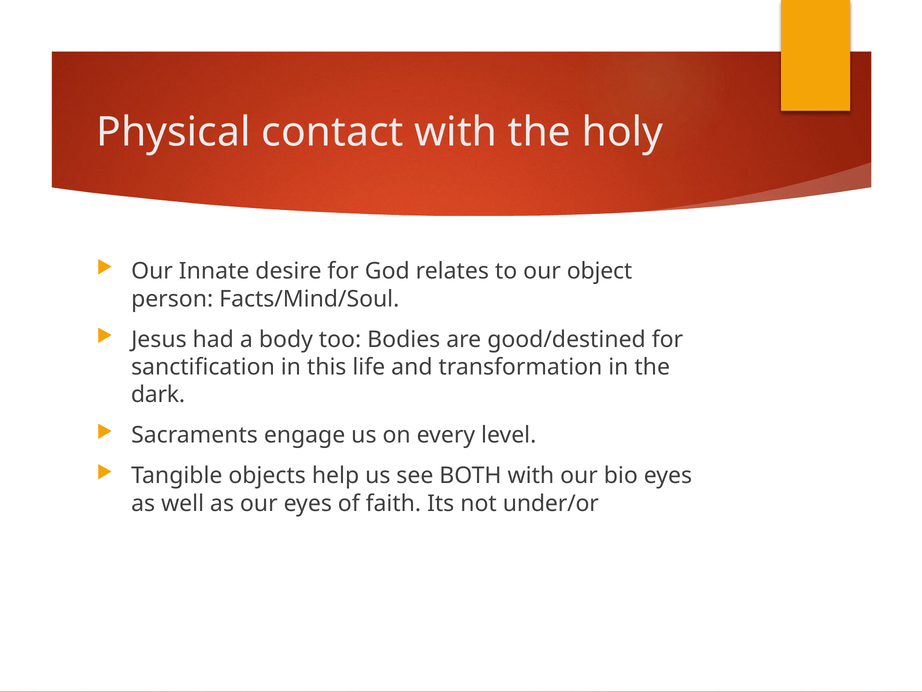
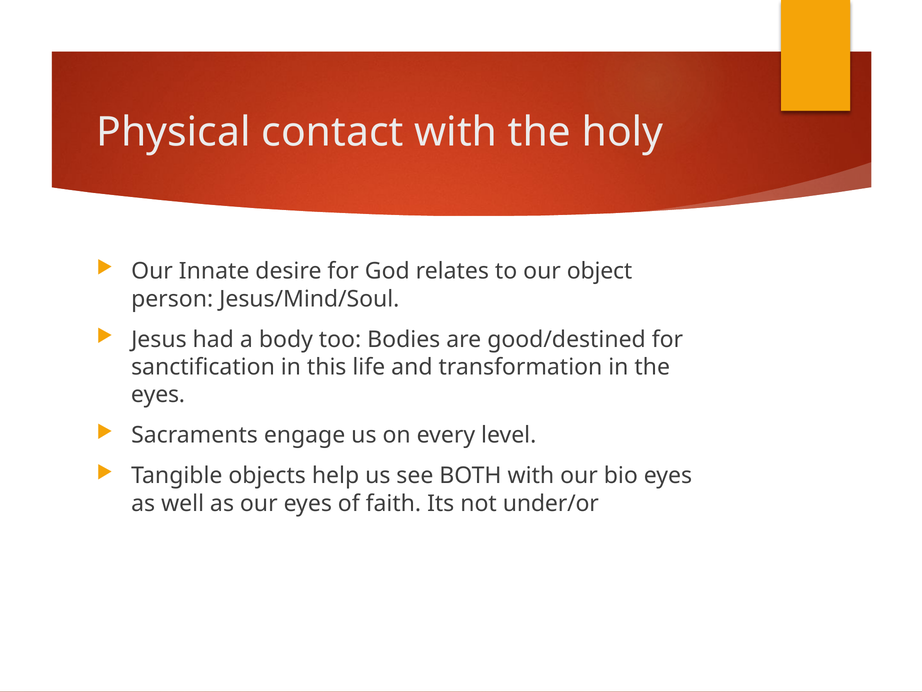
Facts/Mind/Soul: Facts/Mind/Soul -> Jesus/Mind/Soul
dark at (158, 394): dark -> eyes
